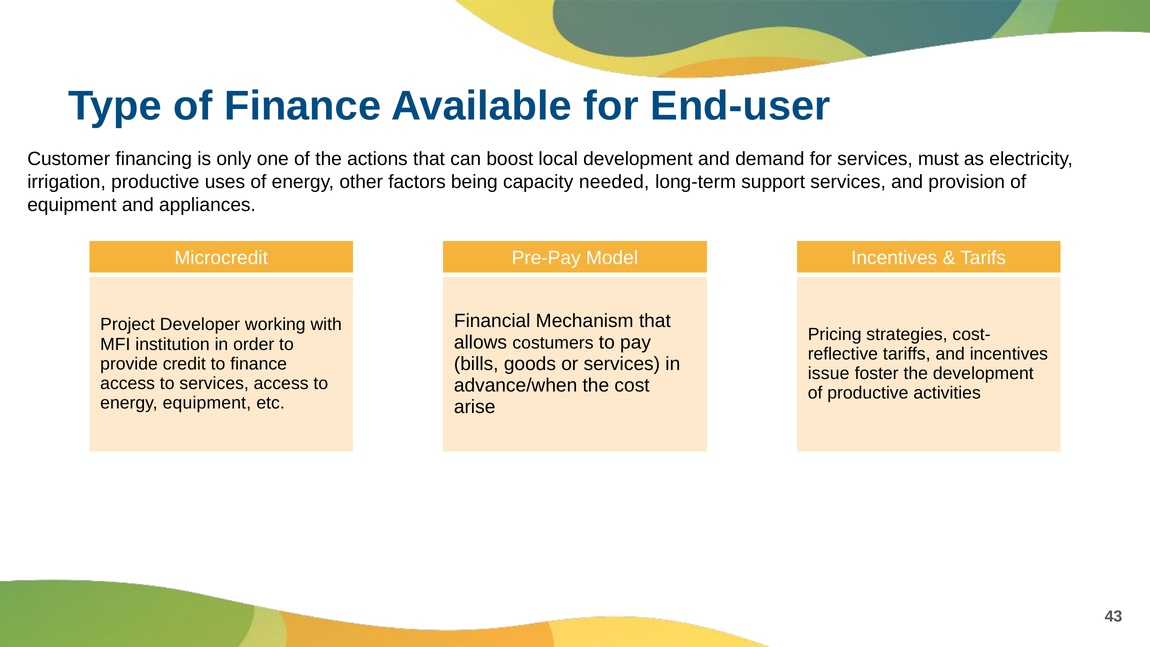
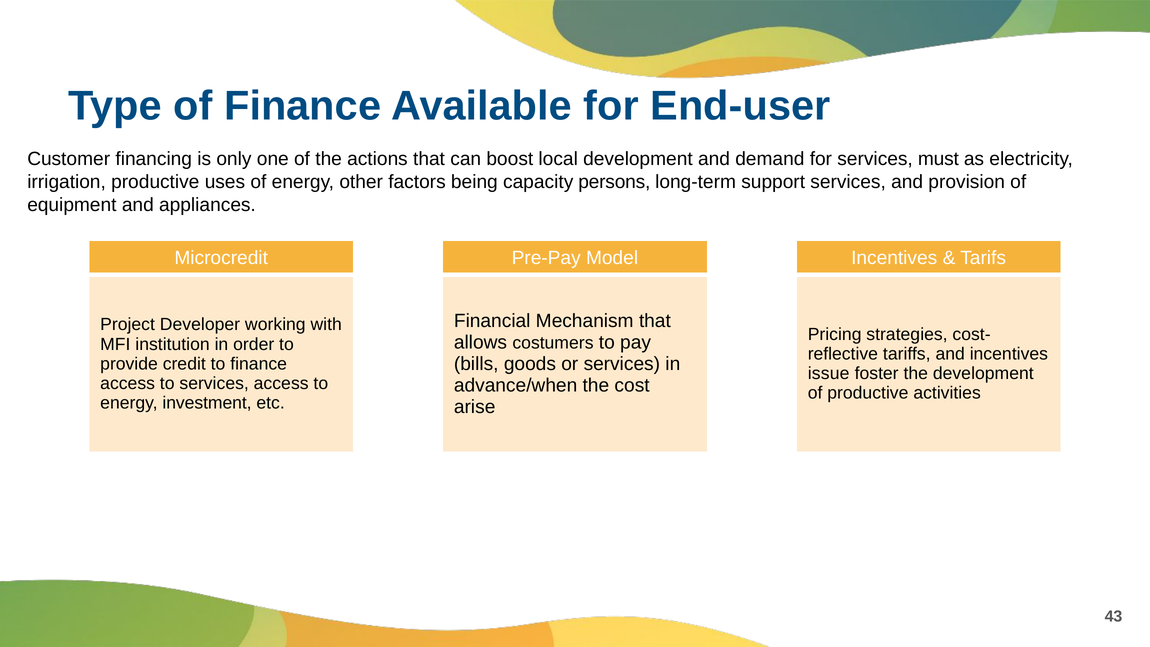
needed: needed -> persons
energy equipment: equipment -> investment
